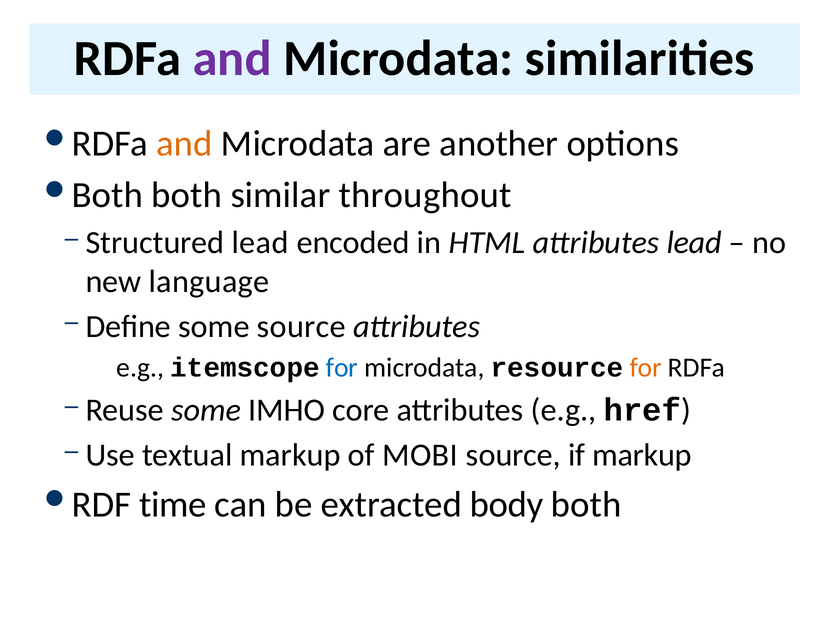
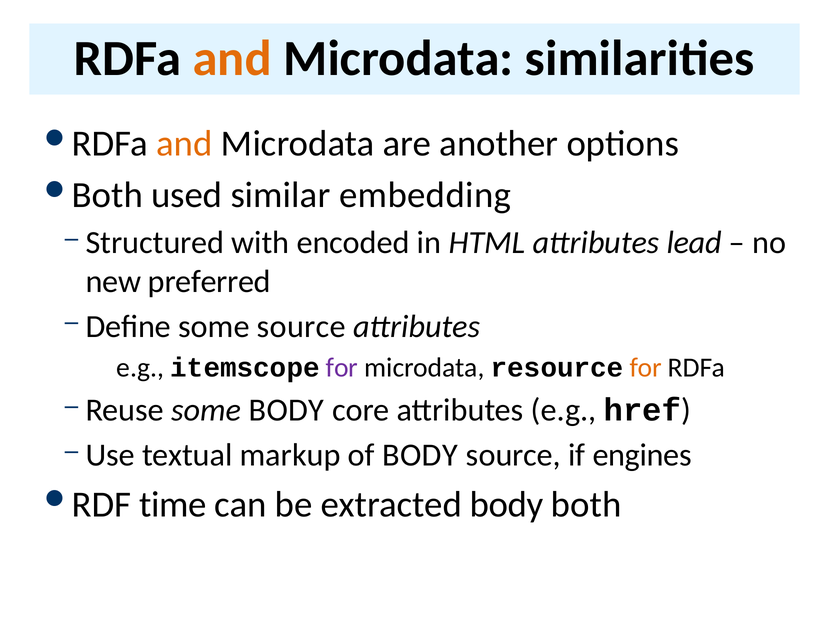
and at (232, 59) colour: purple -> orange
both at (187, 195): both -> used
throughout: throughout -> embedding
Structured lead: lead -> with
language: language -> preferred
for at (342, 368) colour: blue -> purple
some IMHO: IMHO -> BODY
of MOBI: MOBI -> BODY
if markup: markup -> engines
